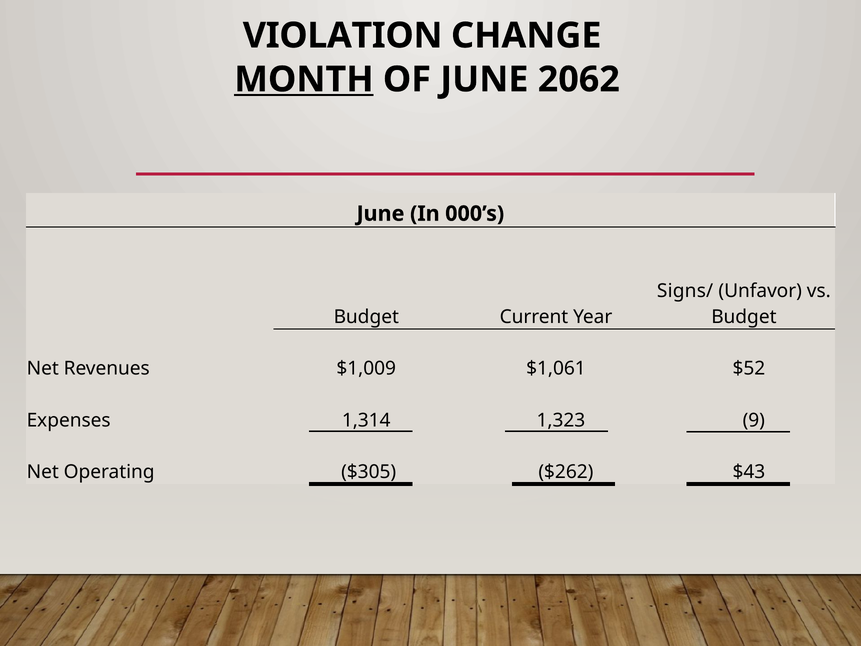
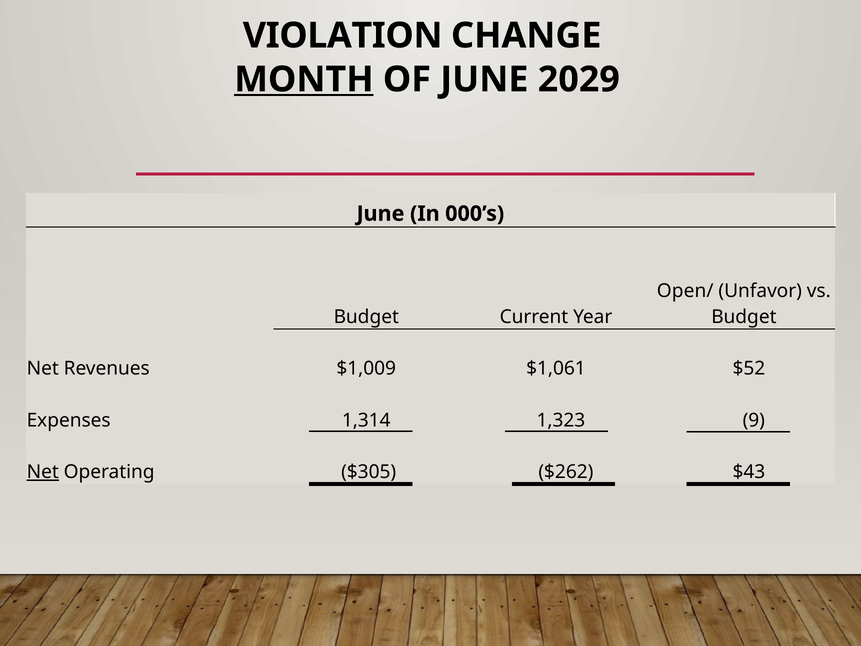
2062: 2062 -> 2029
Signs/: Signs/ -> Open/
Net at (43, 472) underline: none -> present
